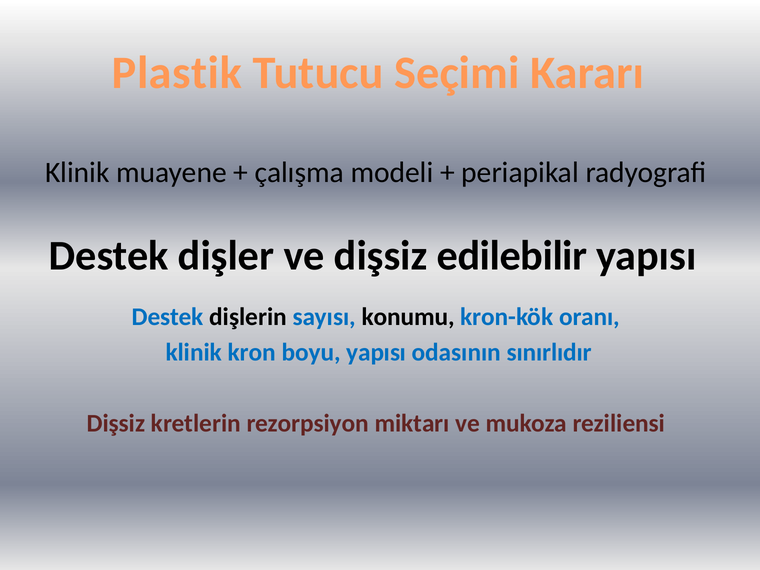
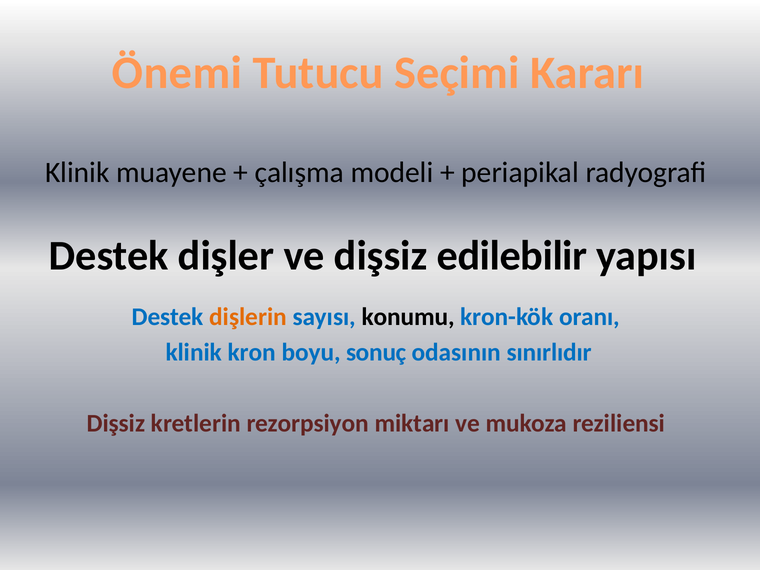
Plastik: Plastik -> Önemi
dişlerin colour: black -> orange
boyu yapısı: yapısı -> sonuç
